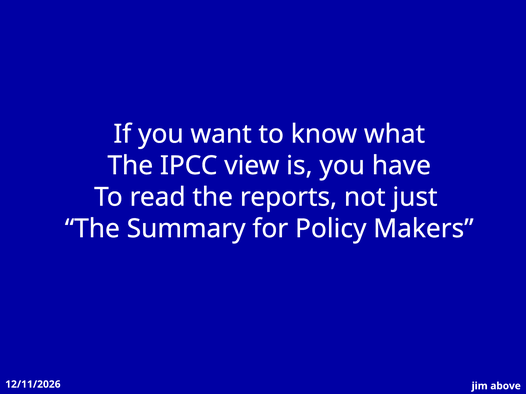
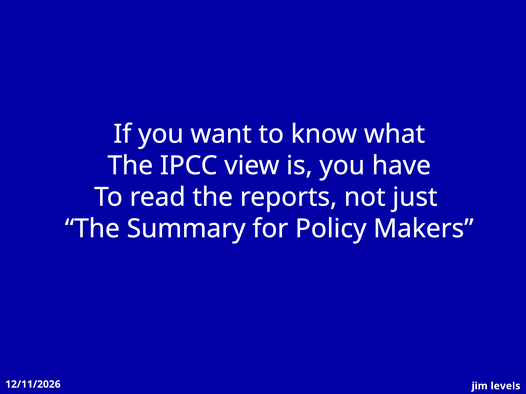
above: above -> levels
